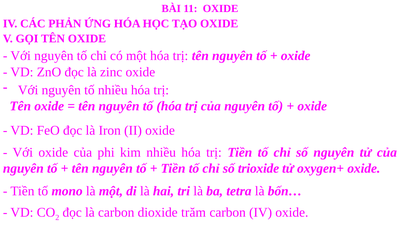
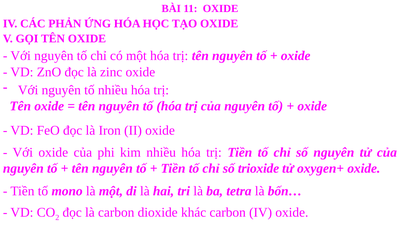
trăm: trăm -> khác
